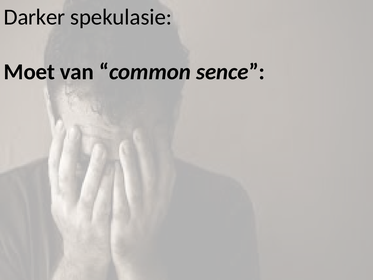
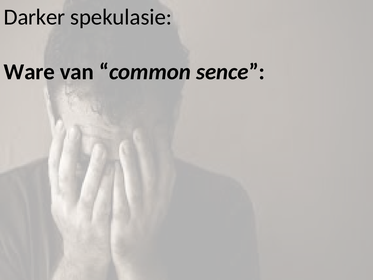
Moet: Moet -> Ware
